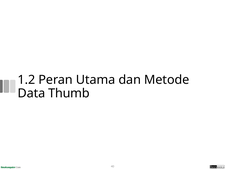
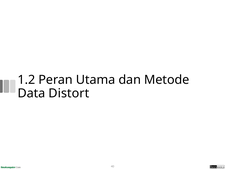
Thumb: Thumb -> Distort
